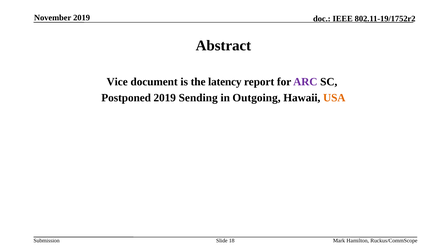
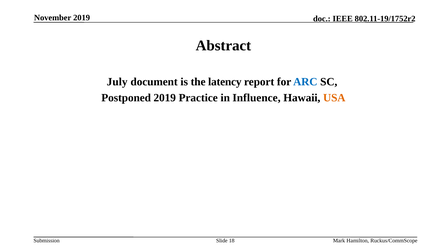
Vice: Vice -> July
ARC colour: purple -> blue
Sending: Sending -> Practice
Outgoing: Outgoing -> Influence
